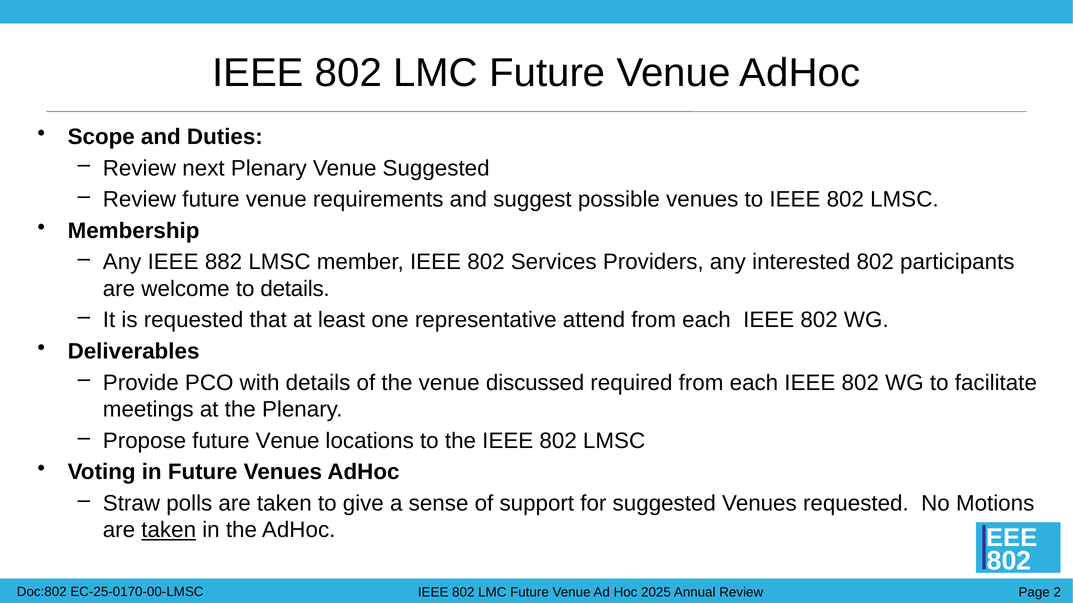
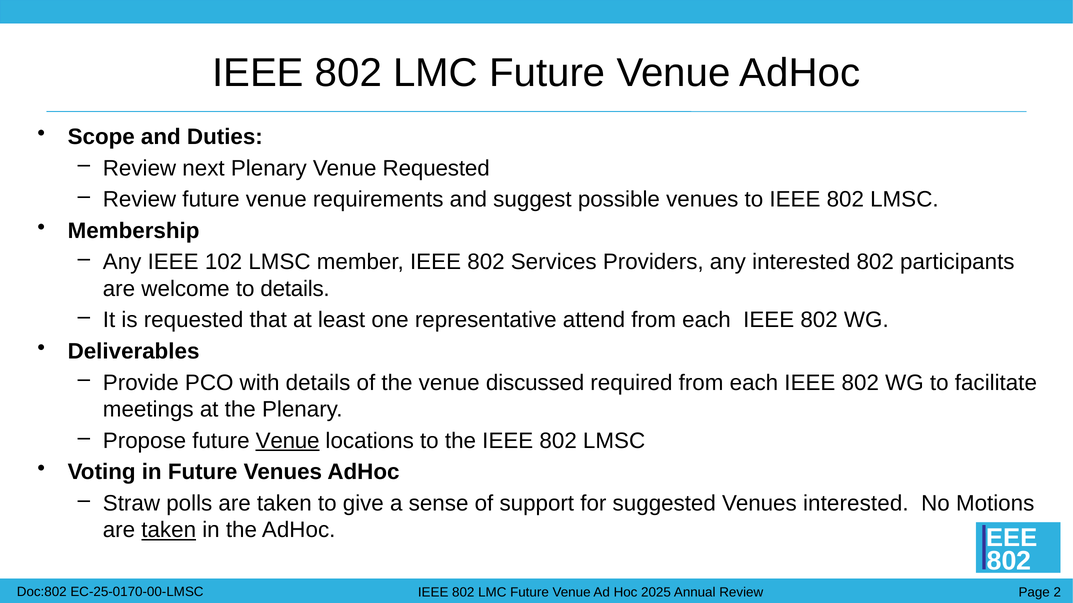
Venue Suggested: Suggested -> Requested
882: 882 -> 102
Venue at (288, 441) underline: none -> present
Venues requested: requested -> interested
